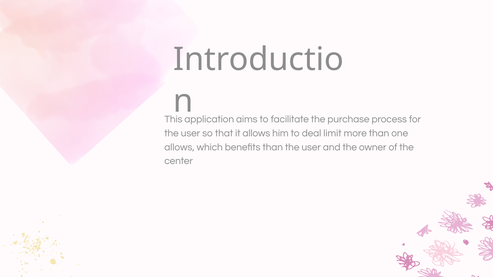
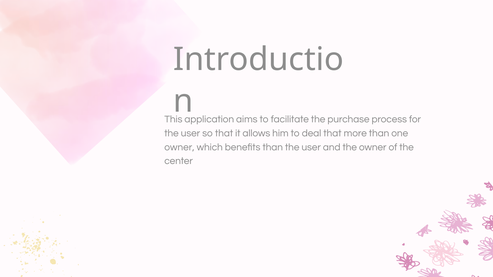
deal limit: limit -> that
allows at (179, 147): allows -> owner
